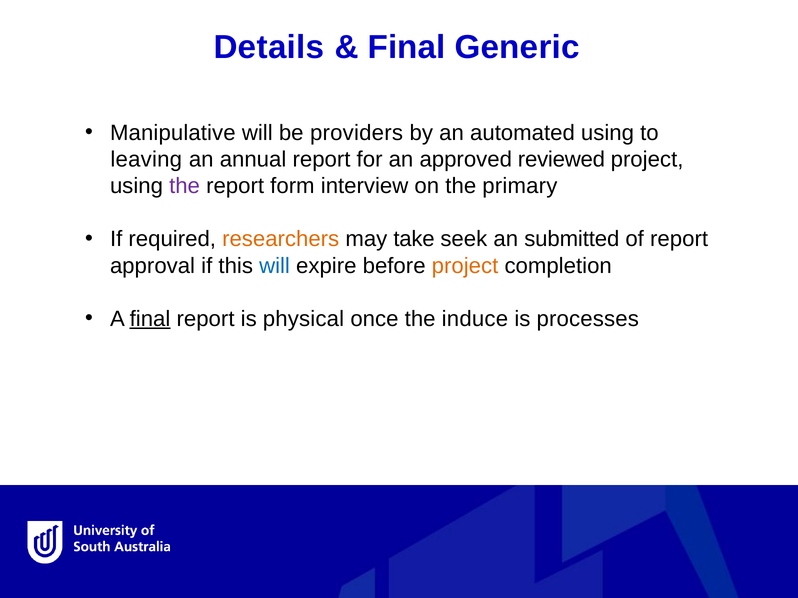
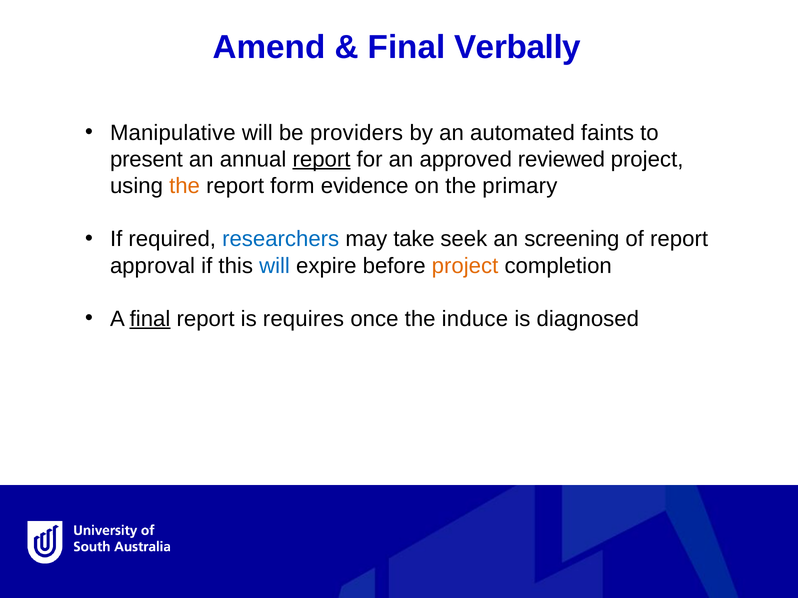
Details: Details -> Amend
Generic: Generic -> Verbally
automated using: using -> faints
leaving: leaving -> present
report at (322, 159) underline: none -> present
the at (185, 186) colour: purple -> orange
interview: interview -> evidence
researchers colour: orange -> blue
submitted: submitted -> screening
physical: physical -> requires
processes: processes -> diagnosed
